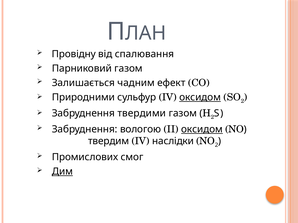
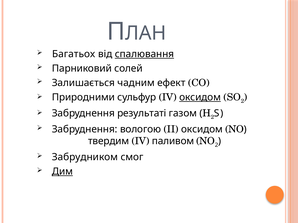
Провідну: Провідну -> Багатьох
спалювання underline: none -> present
Парниковий газом: газом -> солей
твердими: твердими -> результаті
оксидом at (202, 129) underline: present -> none
наслідки: наслідки -> паливом
Промислових: Промислових -> Забрудником
